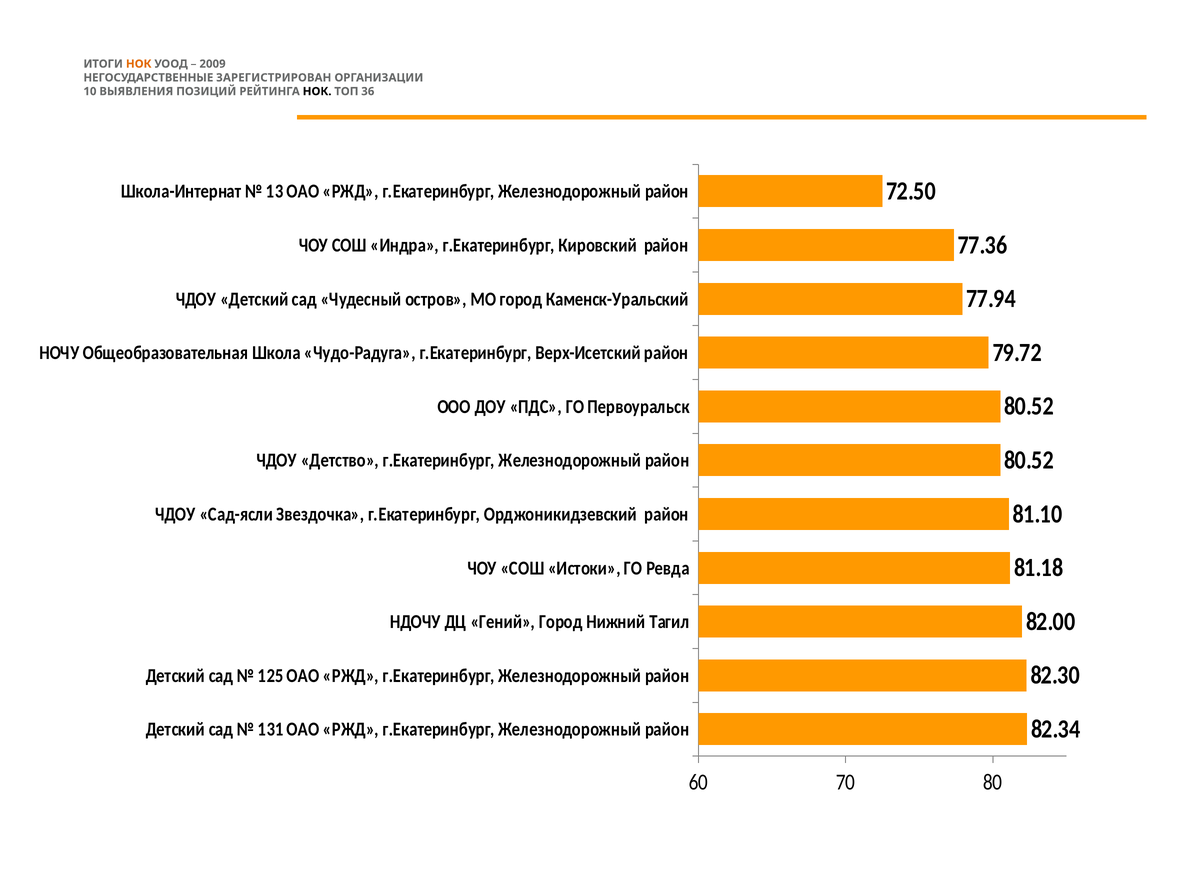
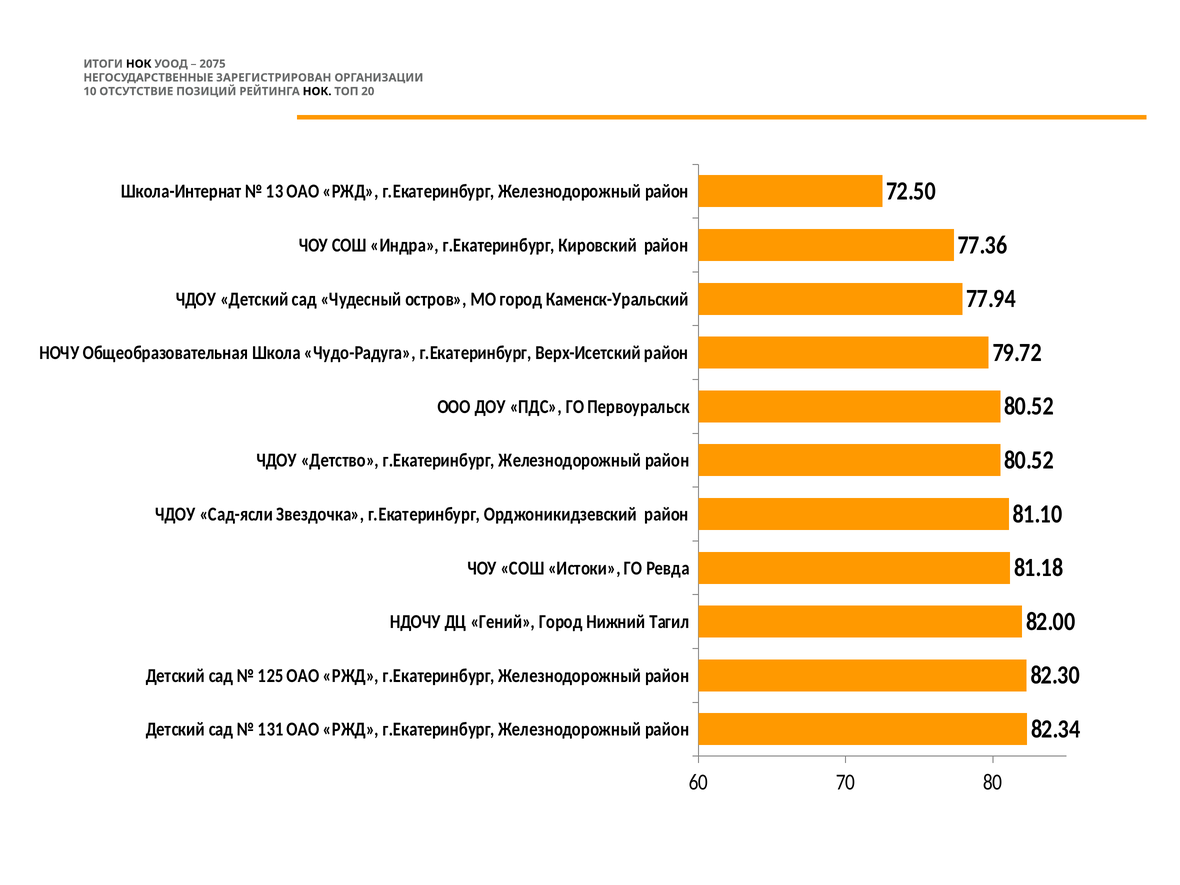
НОК at (139, 64) colour: orange -> black
2009: 2009 -> 2075
ВЫЯВЛЕНИЯ: ВЫЯВЛЕНИЯ -> ОТСУТСТВИЕ
36: 36 -> 20
